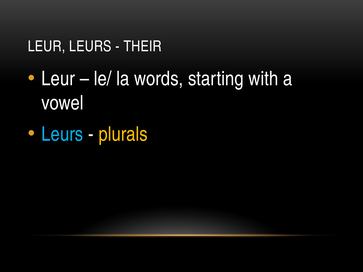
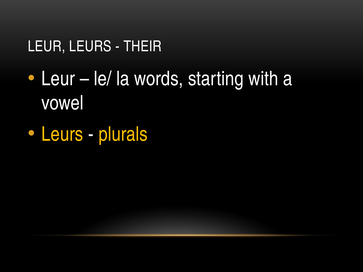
Leurs at (62, 134) colour: light blue -> yellow
